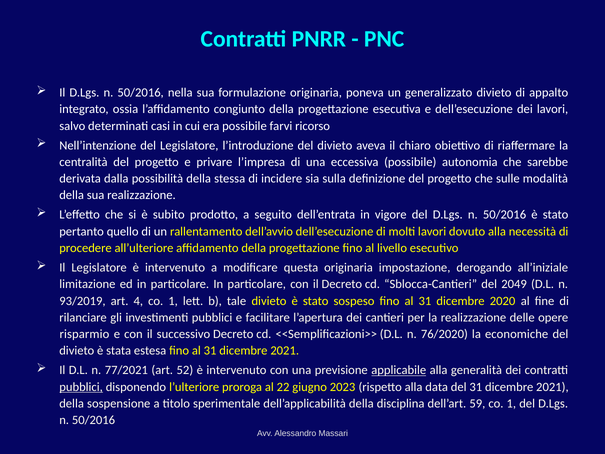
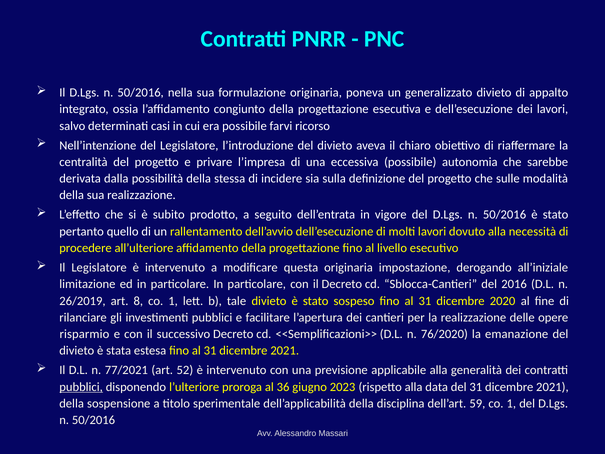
2049: 2049 -> 2016
93/2019: 93/2019 -> 26/2019
4: 4 -> 8
economiche: economiche -> emanazione
applicabile underline: present -> none
22: 22 -> 36
